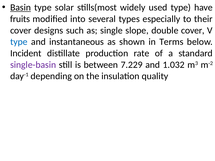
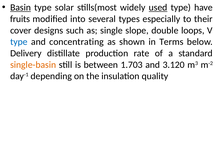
used underline: none -> present
double cover: cover -> loops
instantaneous: instantaneous -> concentrating
Incident: Incident -> Delivery
single-basin colour: purple -> orange
7.229: 7.229 -> 1.703
1.032: 1.032 -> 3.120
